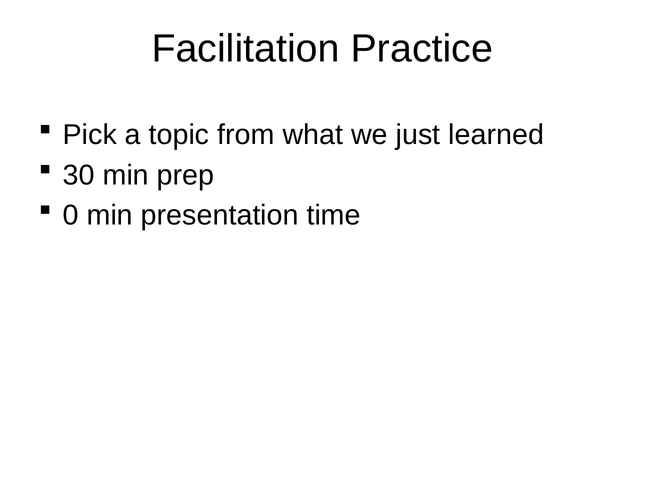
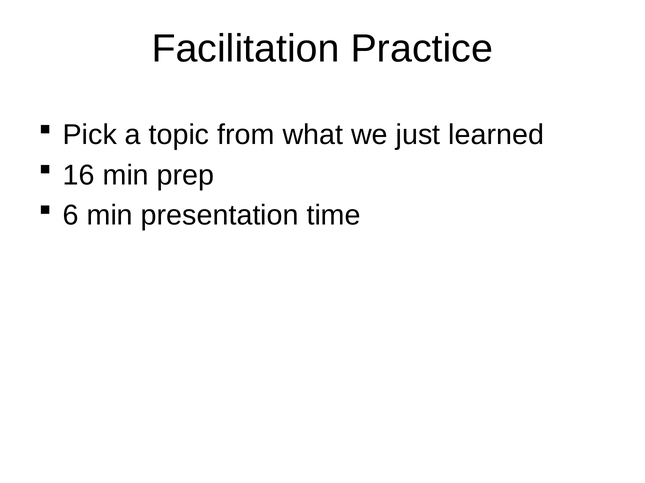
30: 30 -> 16
0: 0 -> 6
